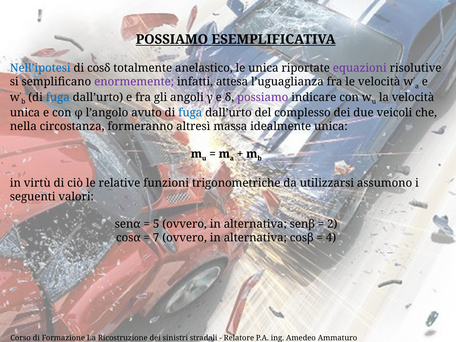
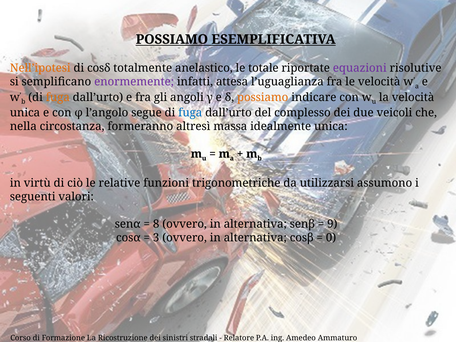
Nell’ipotesi colour: blue -> orange
le unica: unica -> totale
fuga at (58, 97) colour: blue -> orange
possiamo at (263, 97) colour: purple -> orange
avuto: avuto -> segue
5: 5 -> 8
2: 2 -> 9
7: 7 -> 3
4: 4 -> 0
